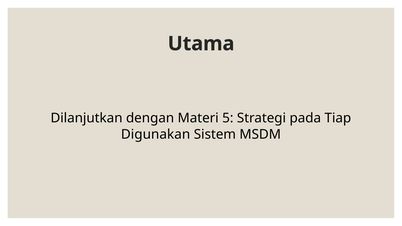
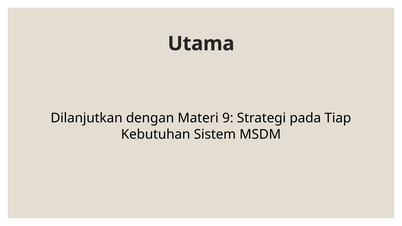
5: 5 -> 9
Digunakan: Digunakan -> Kebutuhan
